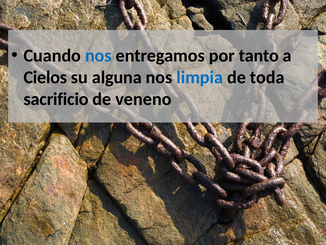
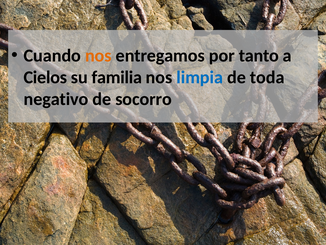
nos at (98, 56) colour: blue -> orange
alguna: alguna -> familia
sacrificio: sacrificio -> negativo
veneno: veneno -> socorro
